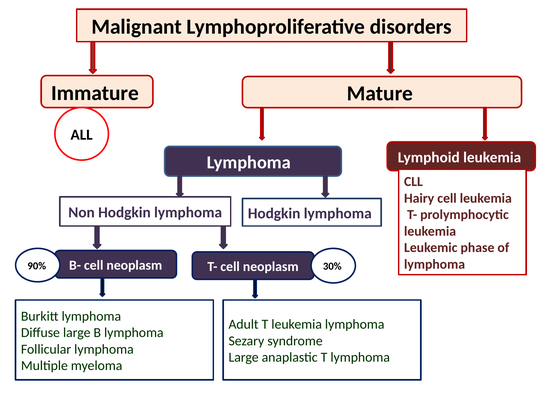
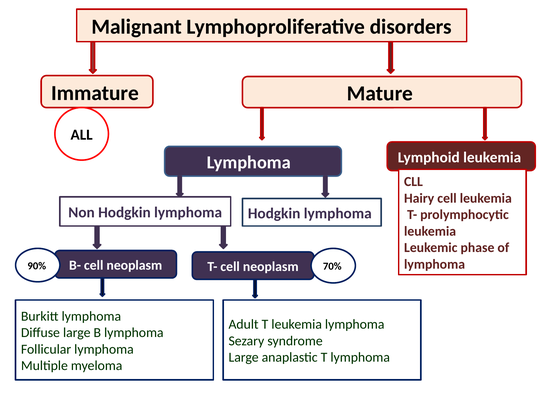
30%: 30% -> 70%
